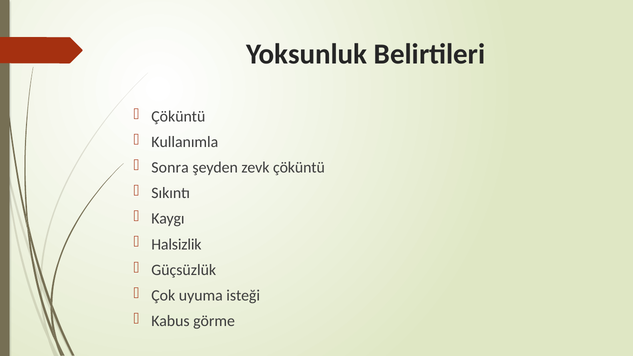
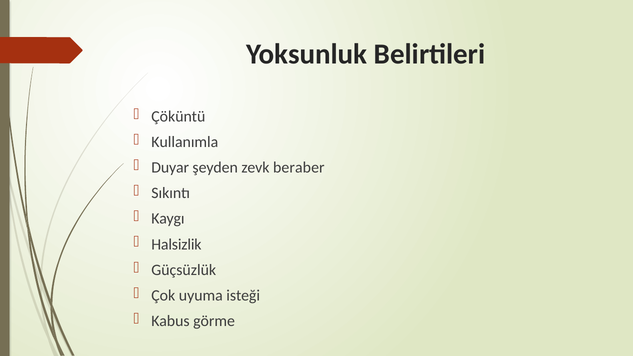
Sonra: Sonra -> Duyar
zevk çöküntü: çöküntü -> beraber
